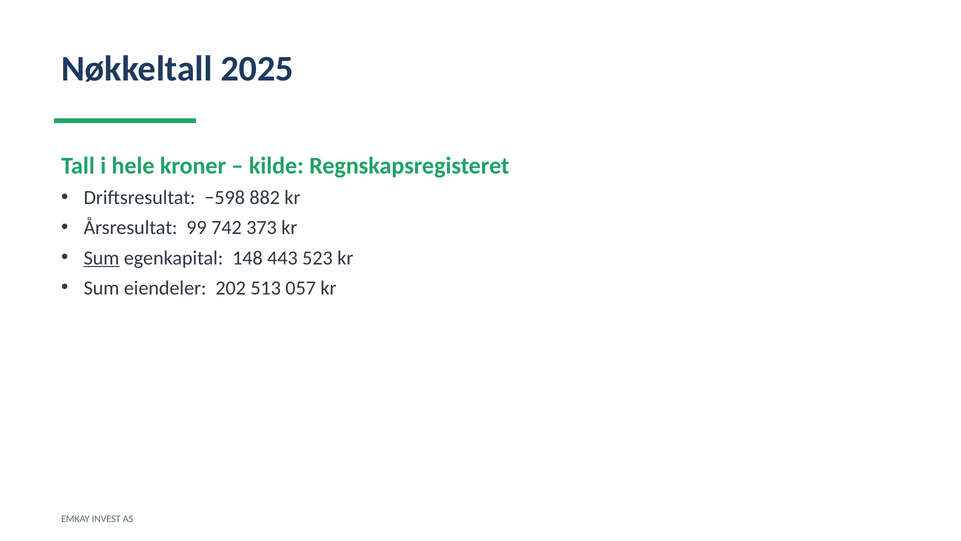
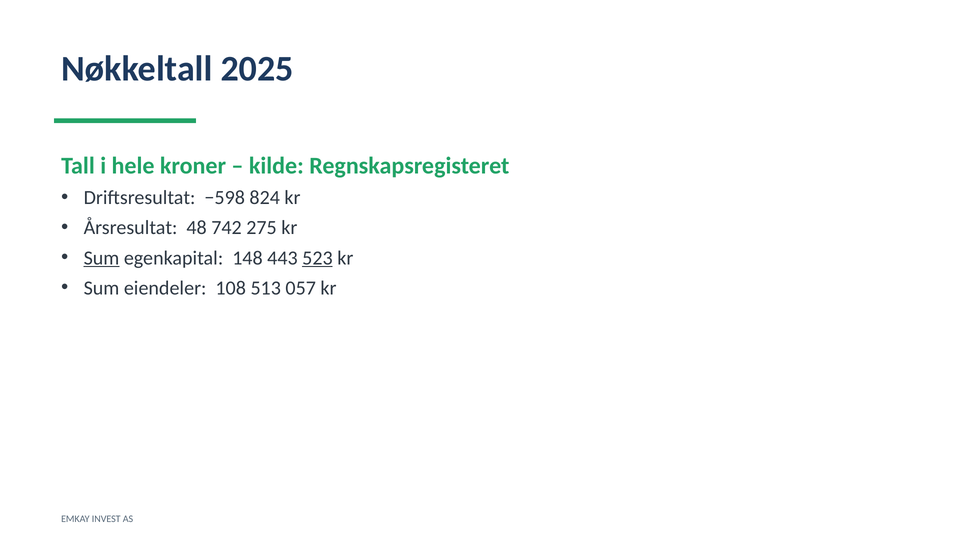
882: 882 -> 824
99: 99 -> 48
373: 373 -> 275
523 underline: none -> present
202: 202 -> 108
